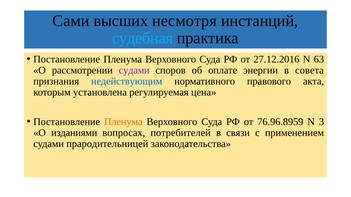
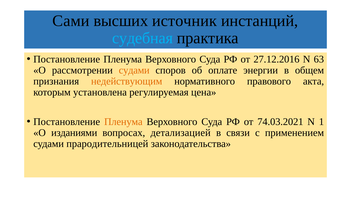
несмотря: несмотря -> источник
судами at (134, 70) colour: purple -> orange
совета: совета -> общем
недействующим colour: blue -> orange
76.96.8959: 76.96.8959 -> 74.03.2021
3: 3 -> 1
потребителей: потребителей -> детализацией
